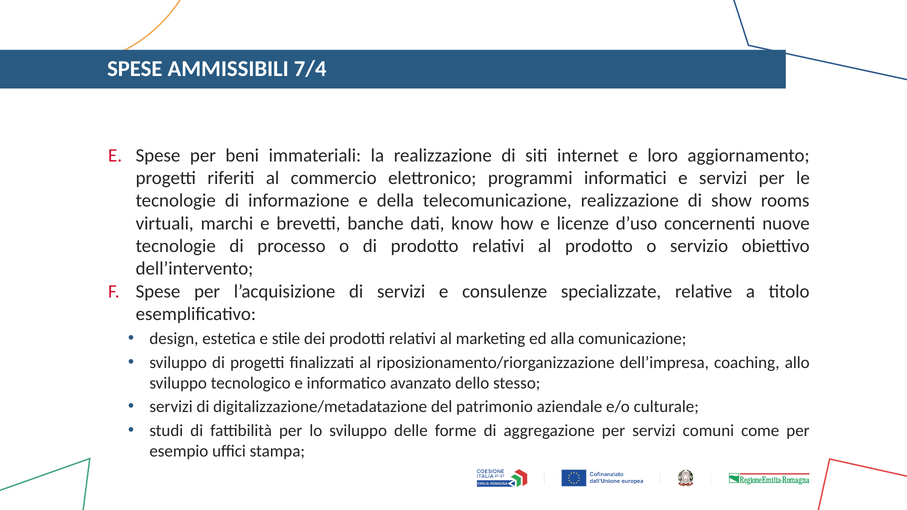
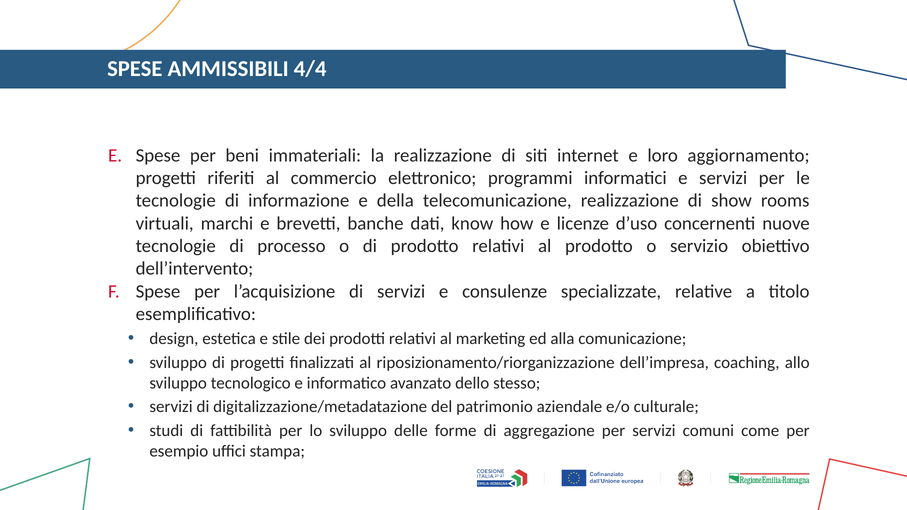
7/4: 7/4 -> 4/4
